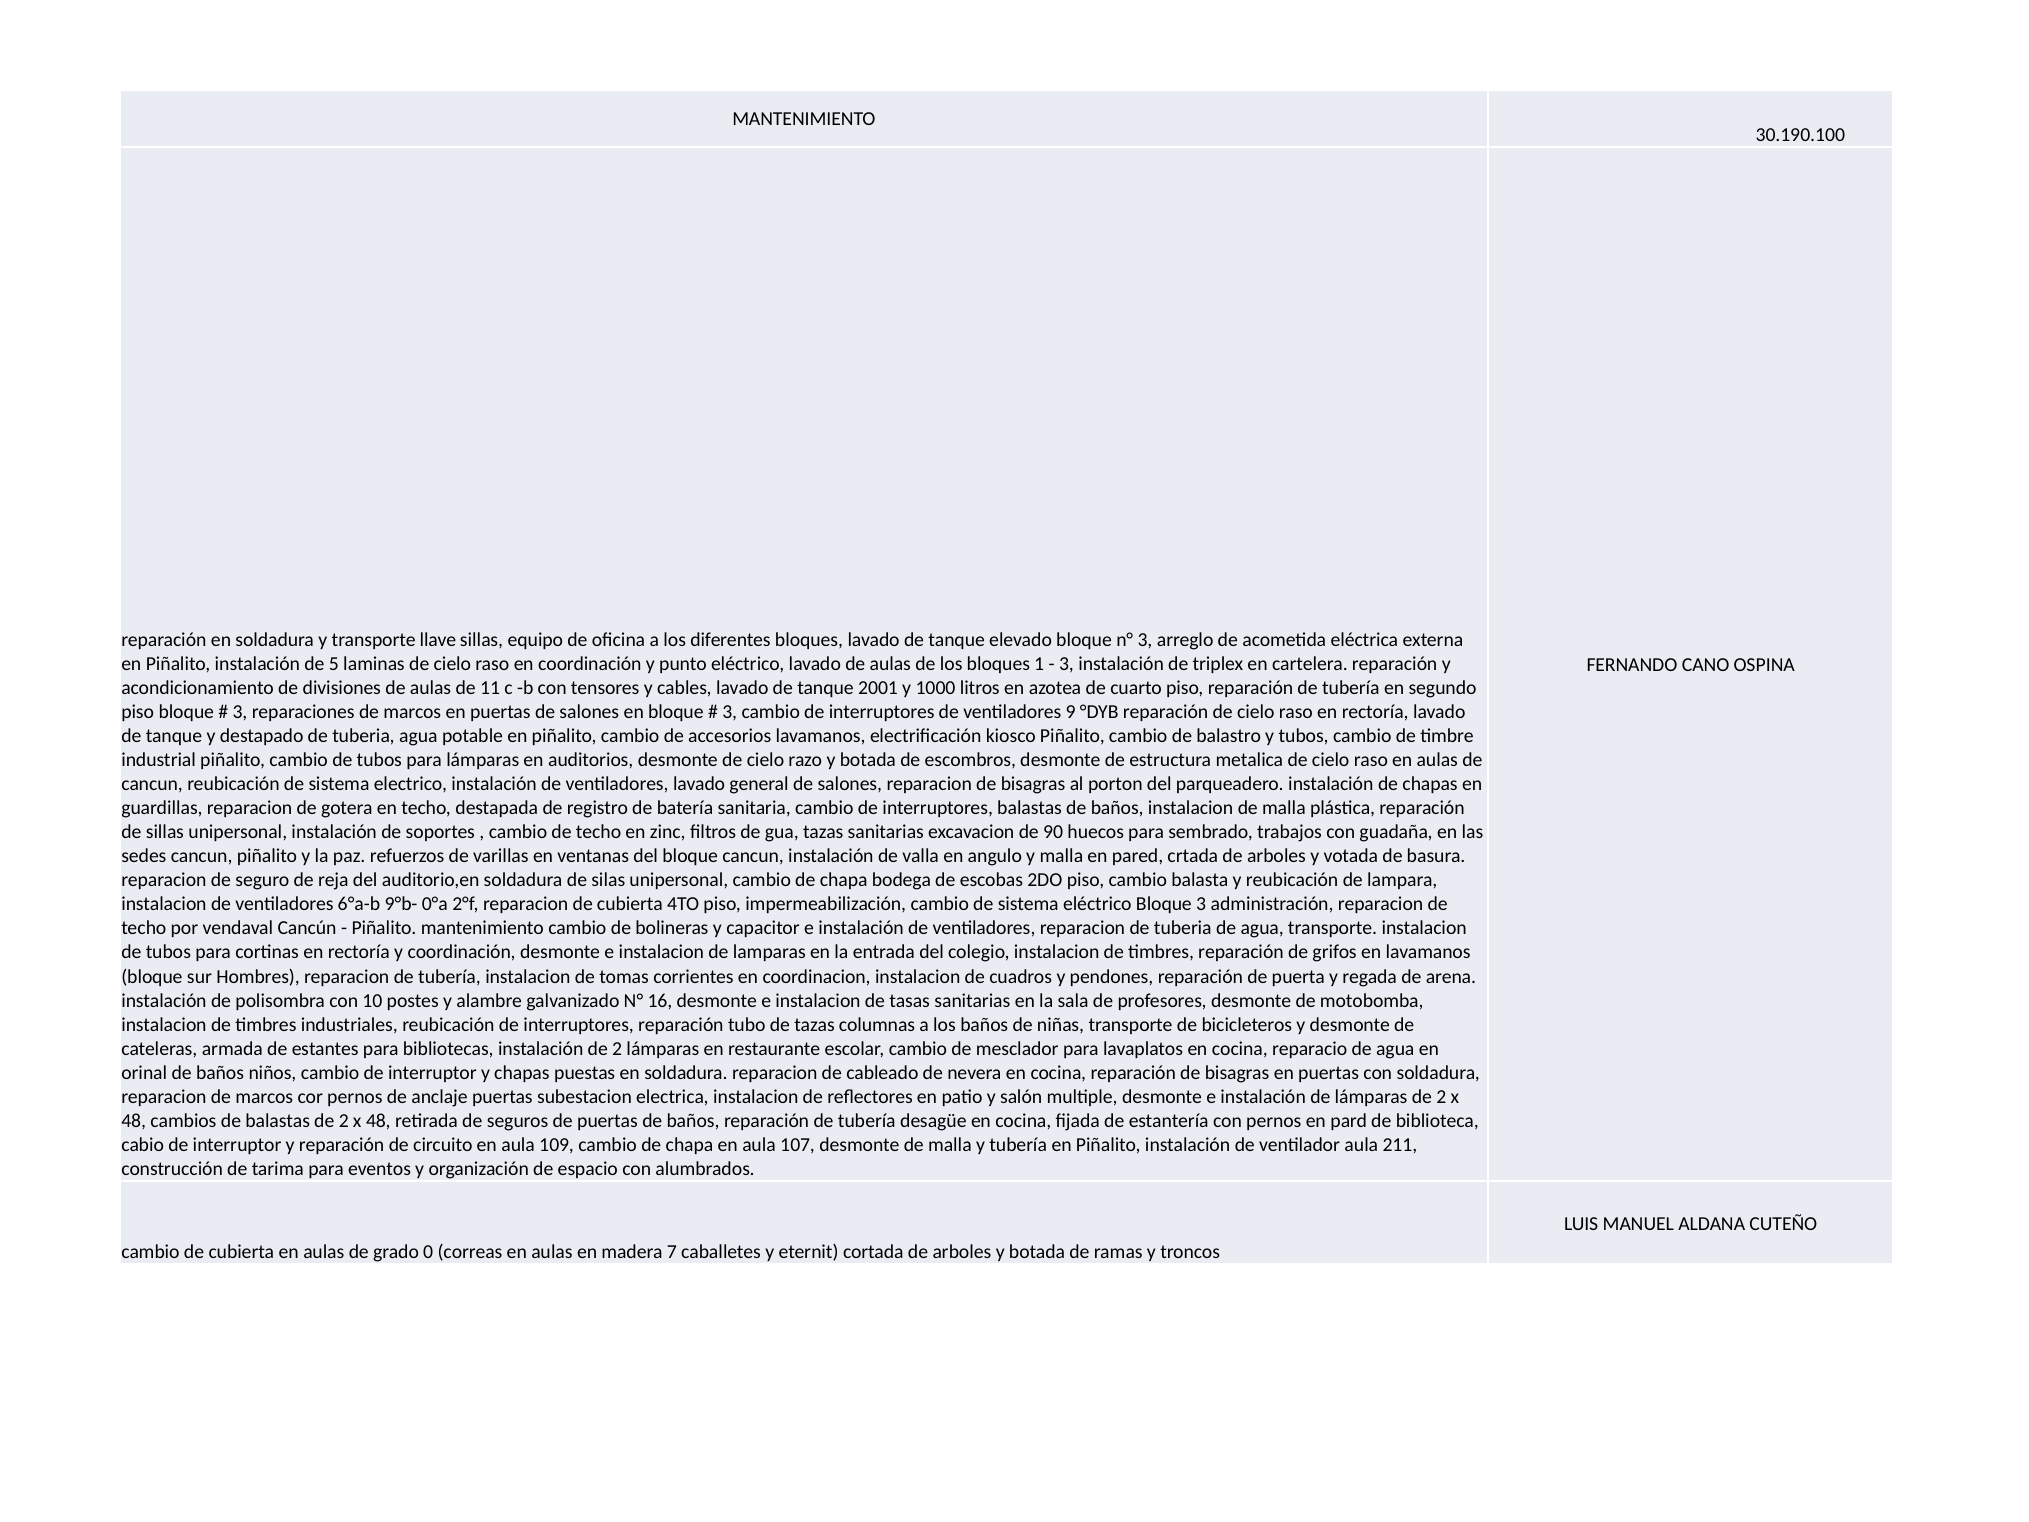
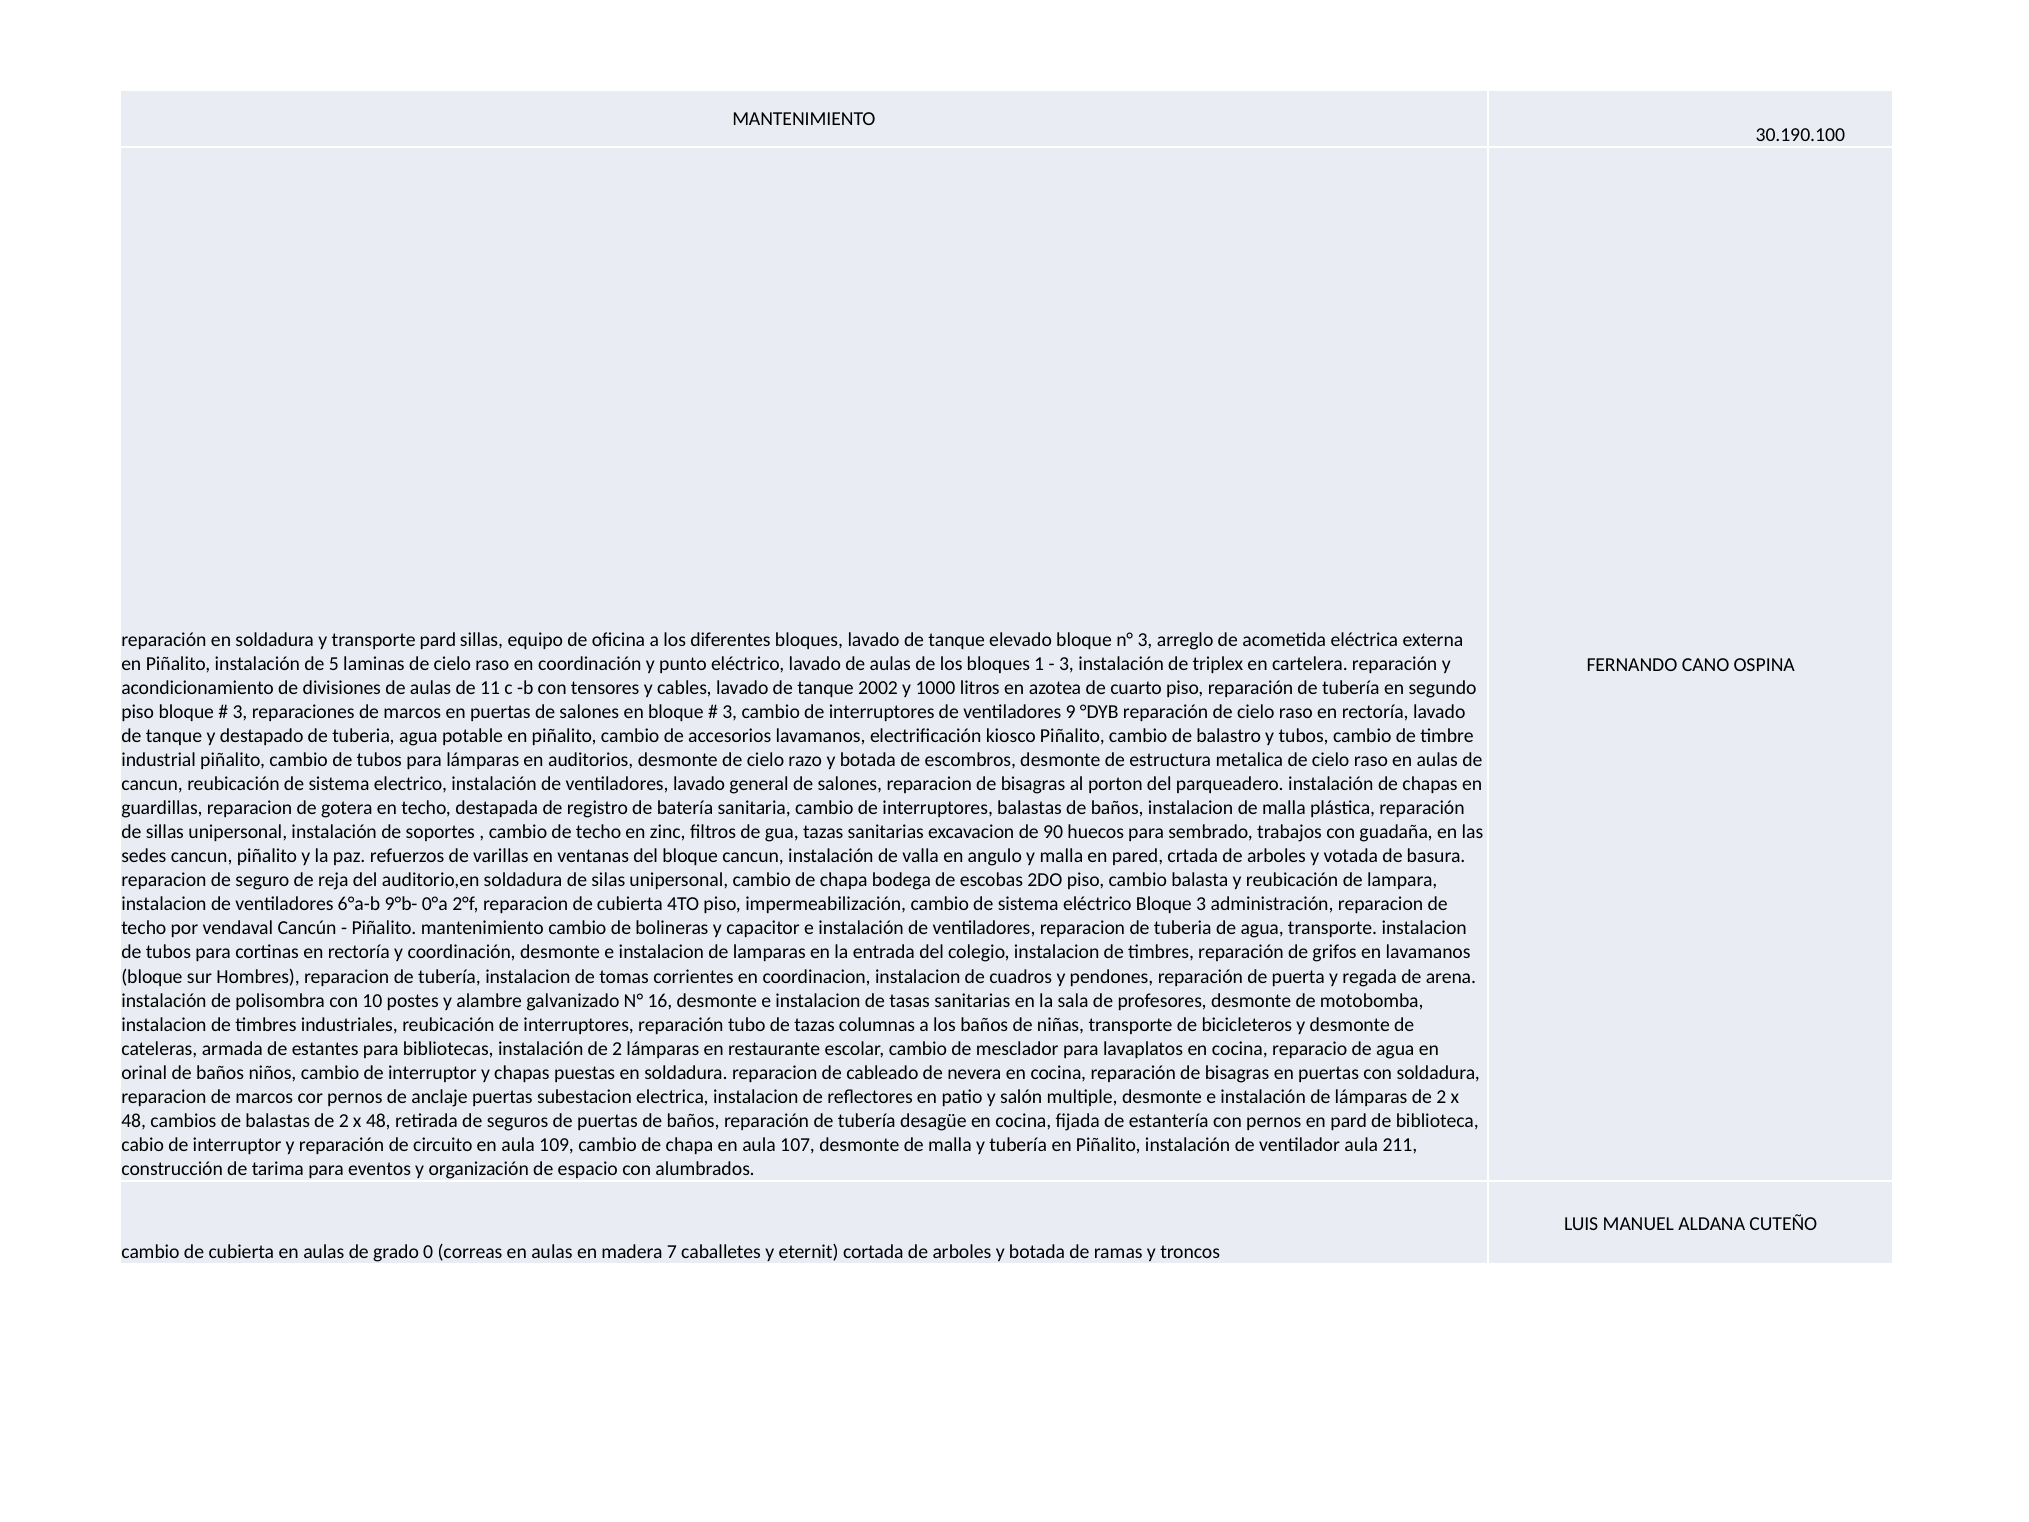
transporte llave: llave -> pard
2001: 2001 -> 2002
